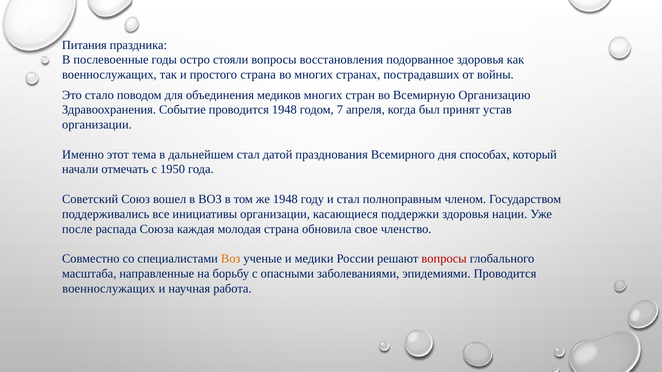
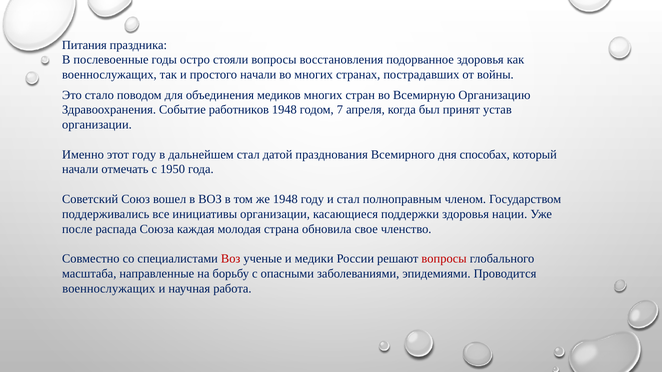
простого страна: страна -> начали
Событие проводится: проводится -> работников
этот тема: тема -> году
Воз at (231, 259) colour: orange -> red
